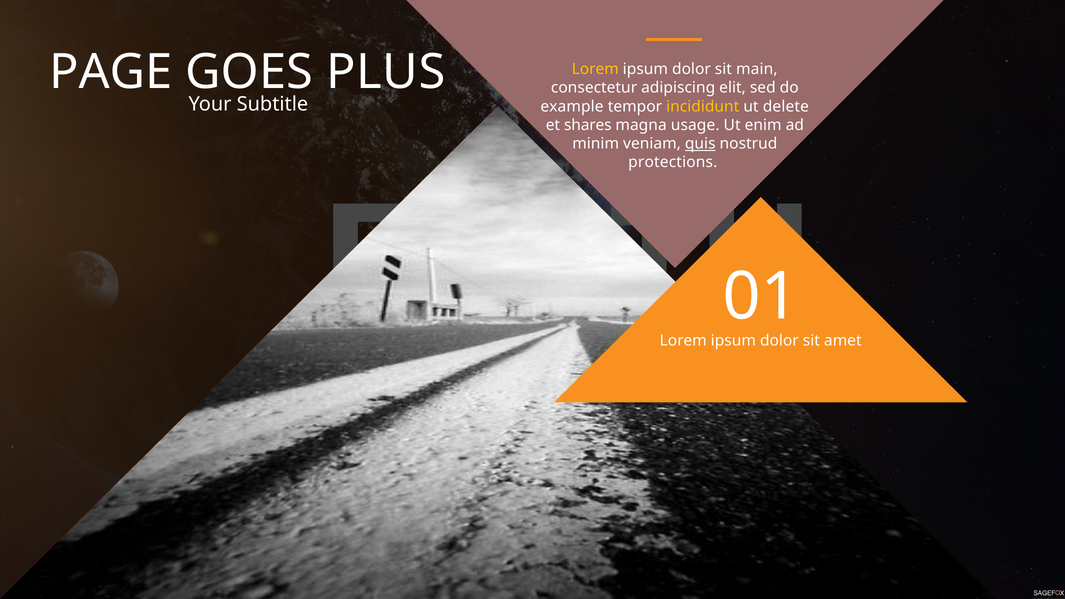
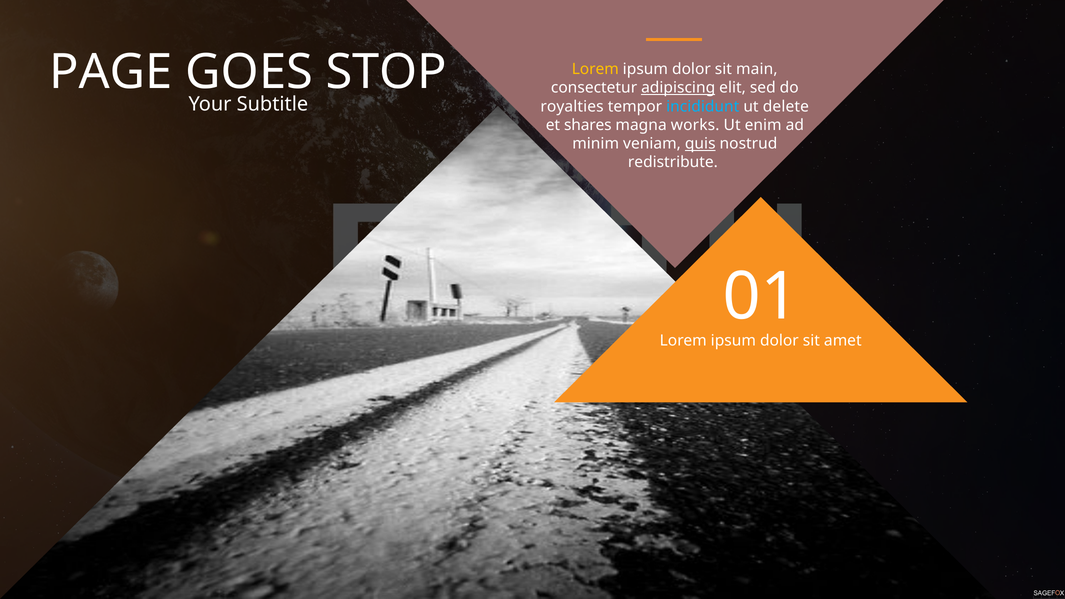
PLUS: PLUS -> STOP
adipiscing underline: none -> present
example: example -> royalties
incididunt colour: yellow -> light blue
usage: usage -> works
protections: protections -> redistribute
